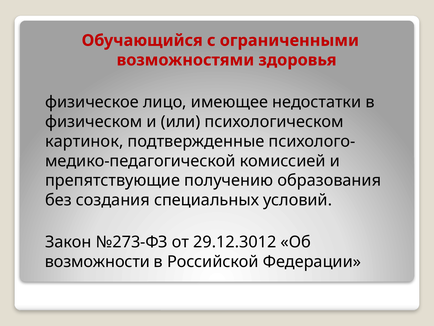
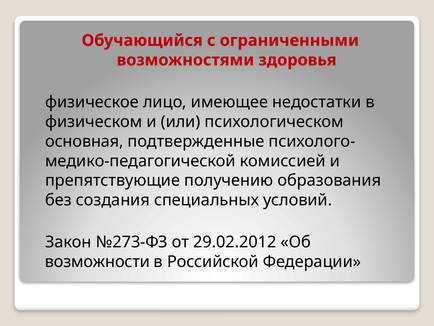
картинок: картинок -> основная
29.12.3012: 29.12.3012 -> 29.02.2012
